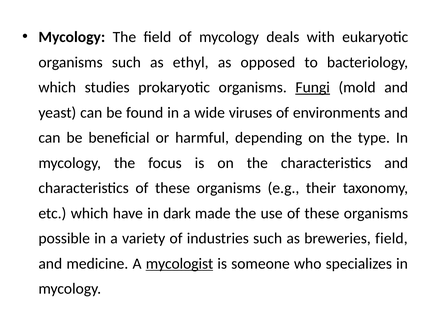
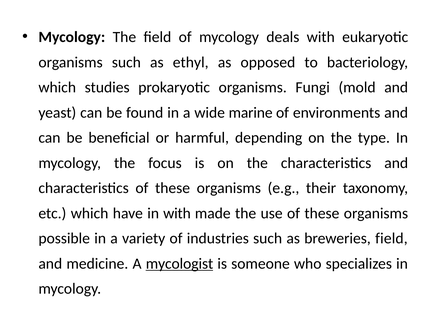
Fungi underline: present -> none
viruses: viruses -> marine
in dark: dark -> with
